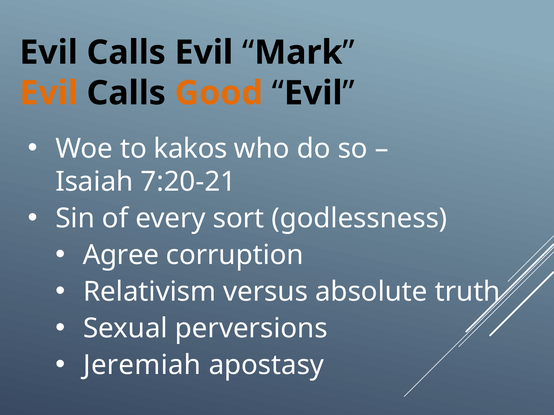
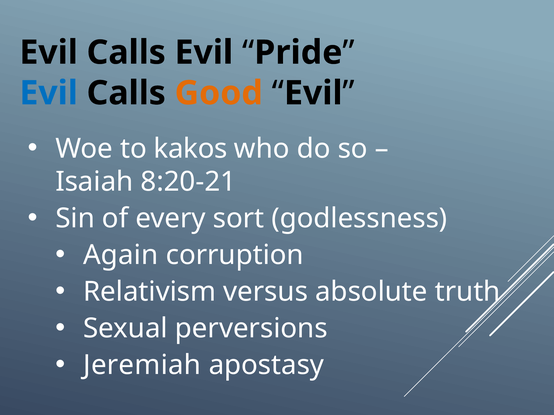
Mark: Mark -> Pride
Evil at (49, 93) colour: orange -> blue
7:20-21: 7:20-21 -> 8:20-21
Agree: Agree -> Again
